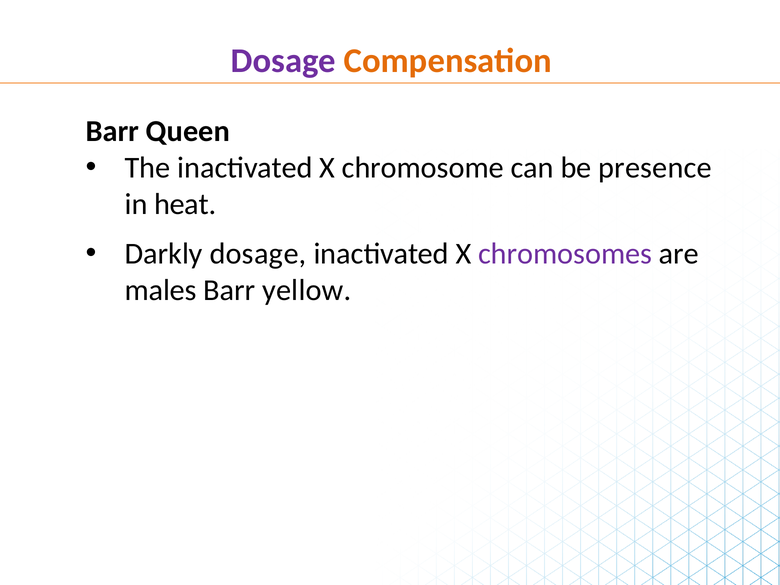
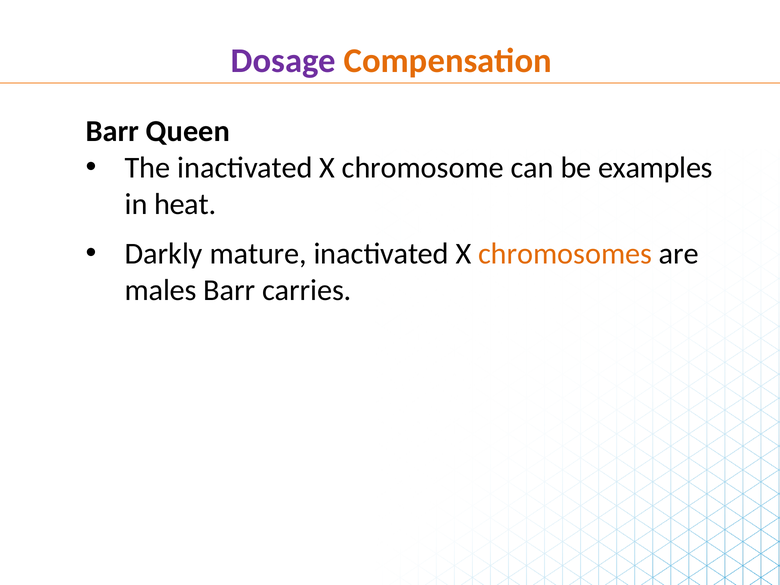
presence: presence -> examples
Darkly dosage: dosage -> mature
chromosomes colour: purple -> orange
yellow: yellow -> carries
